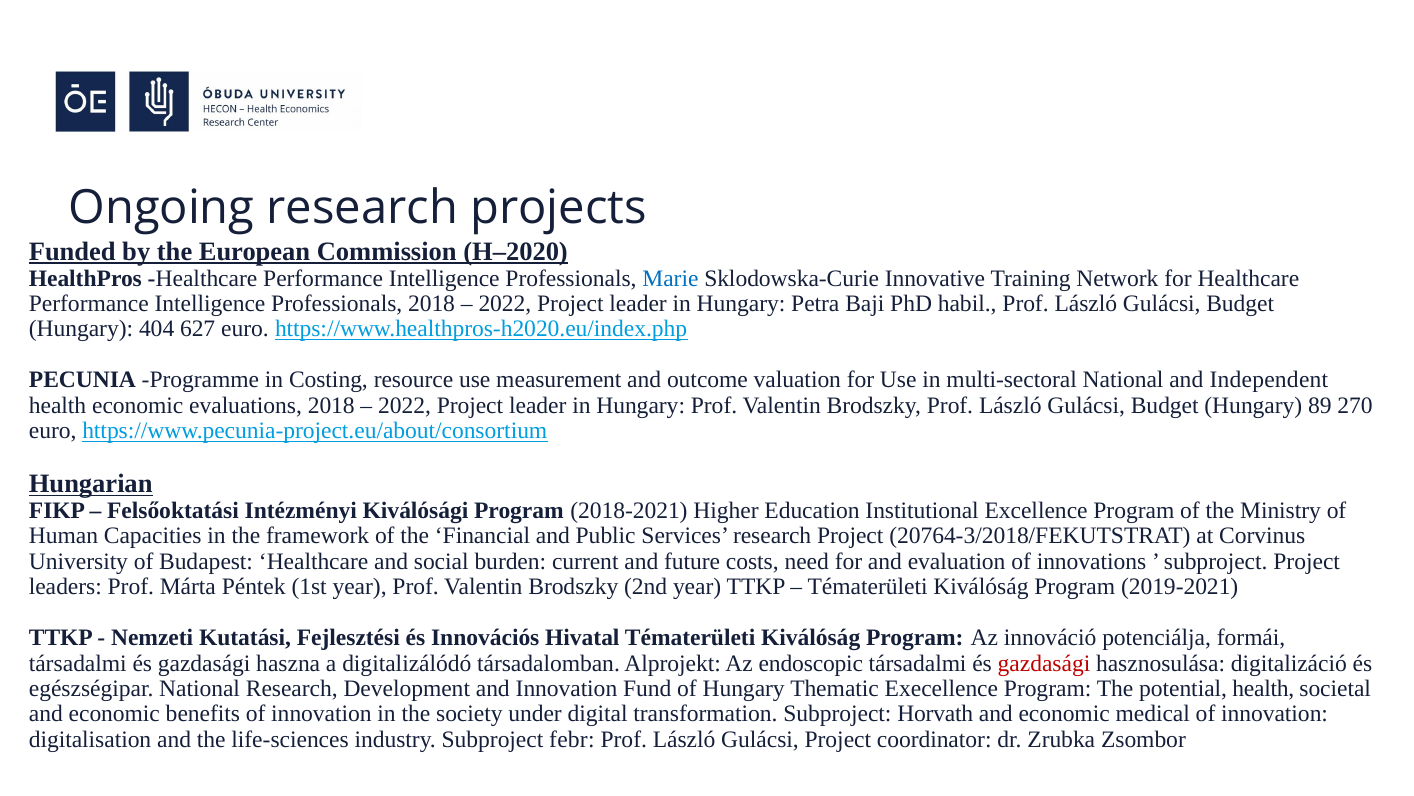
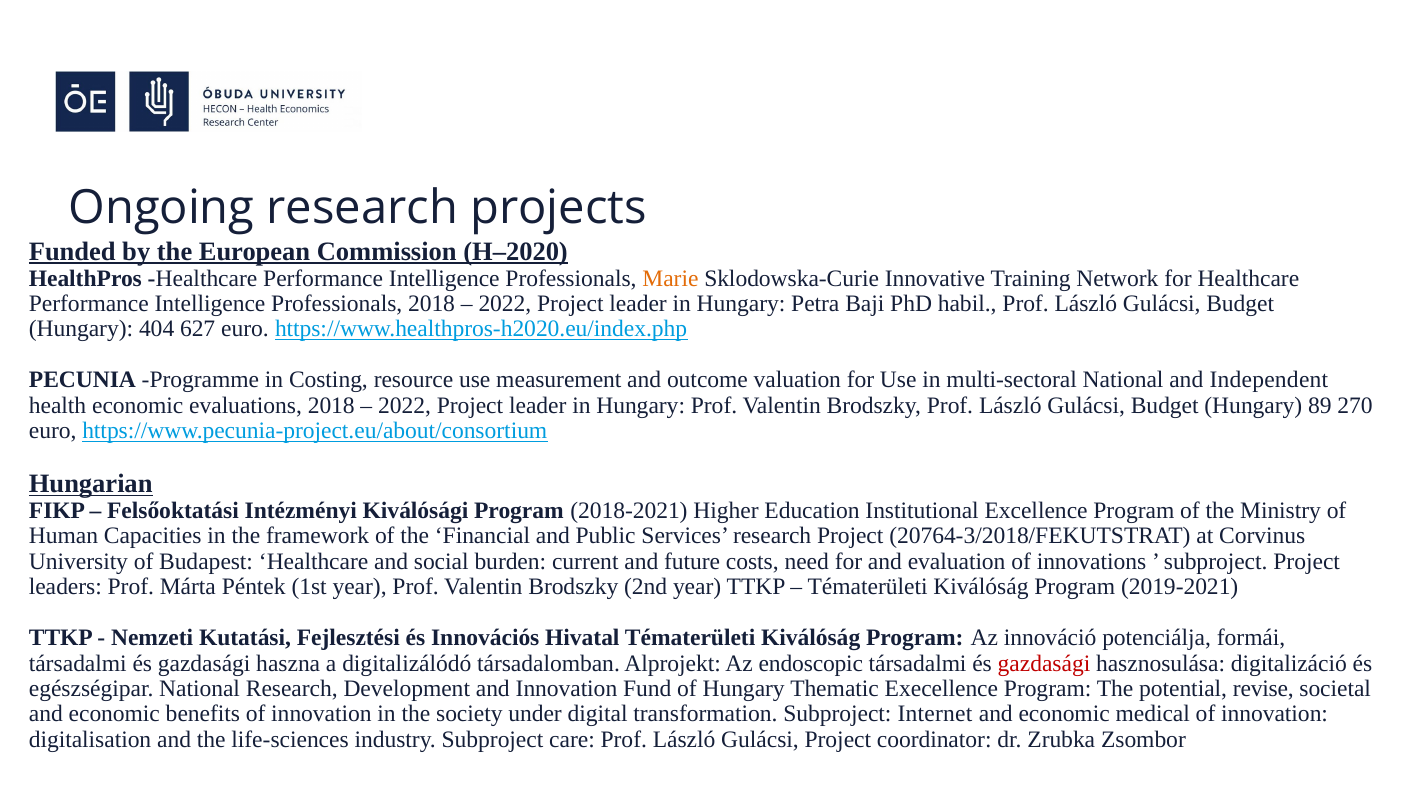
Marie colour: blue -> orange
potential health: health -> revise
Horvath: Horvath -> Internet
febr: febr -> care
